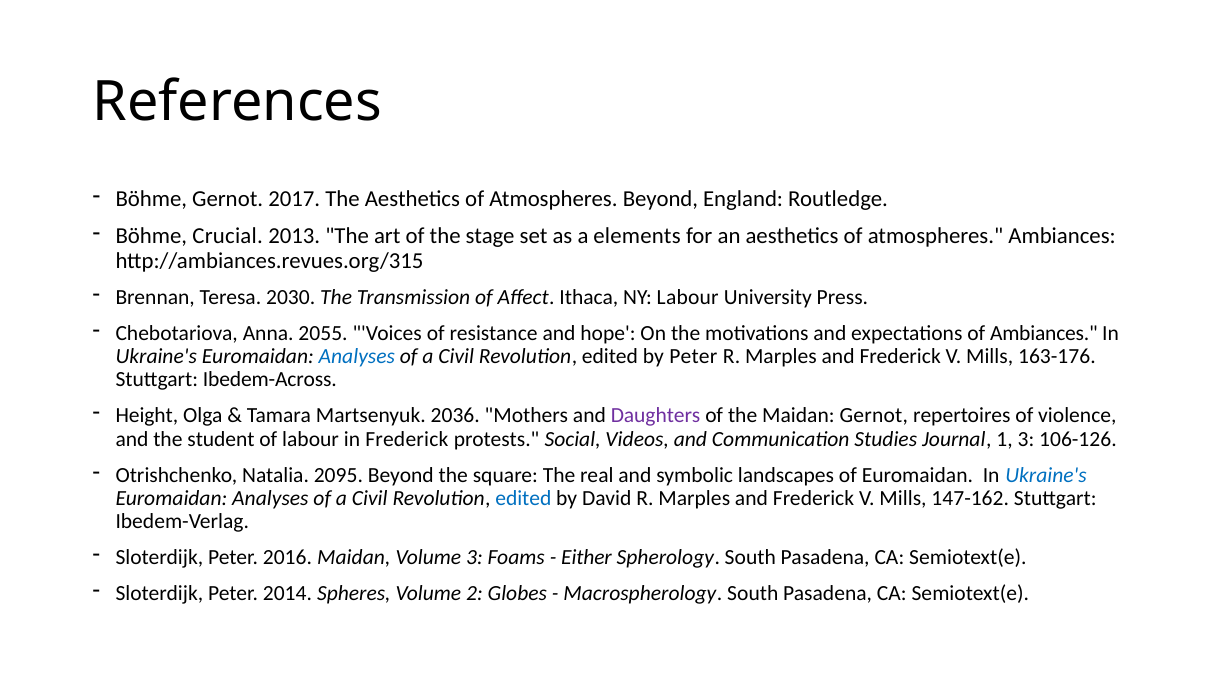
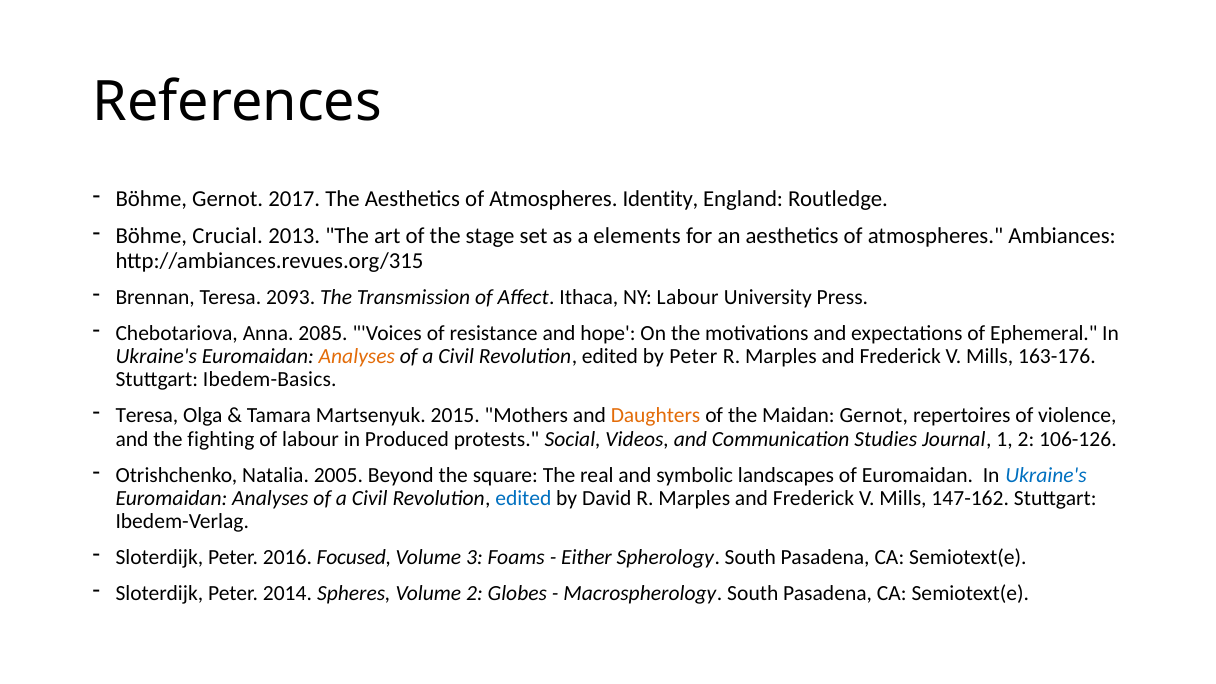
Atmospheres Beyond: Beyond -> Identity
2030: 2030 -> 2093
2055: 2055 -> 2085
of Ambiances: Ambiances -> Ephemeral
Analyses at (357, 357) colour: blue -> orange
Ibedem-Across: Ibedem-Across -> Ibedem-Basics
Height at (147, 416): Height -> Teresa
2036: 2036 -> 2015
Daughters colour: purple -> orange
student: student -> fighting
in Frederick: Frederick -> Produced
1 3: 3 -> 2
2095: 2095 -> 2005
2016 Maidan: Maidan -> Focused
